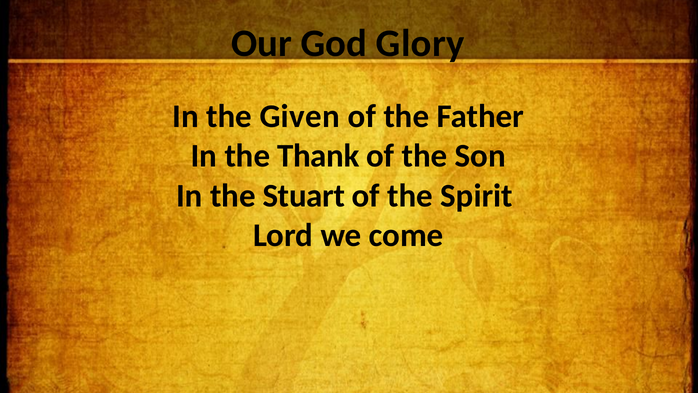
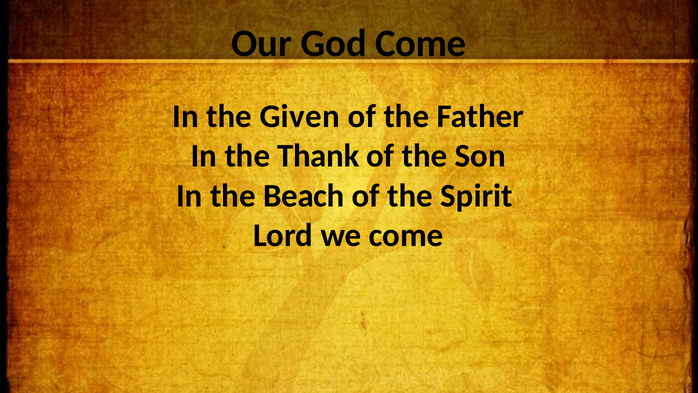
God Glory: Glory -> Come
Stuart: Stuart -> Beach
